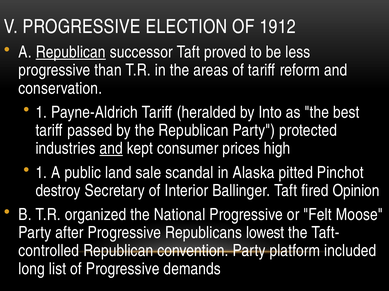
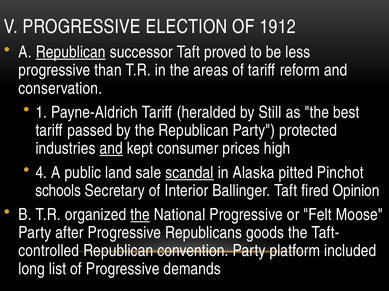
Into: Into -> Still
1 at (41, 173): 1 -> 4
scandal underline: none -> present
destroy: destroy -> schools
the at (140, 215) underline: none -> present
lowest: lowest -> goods
